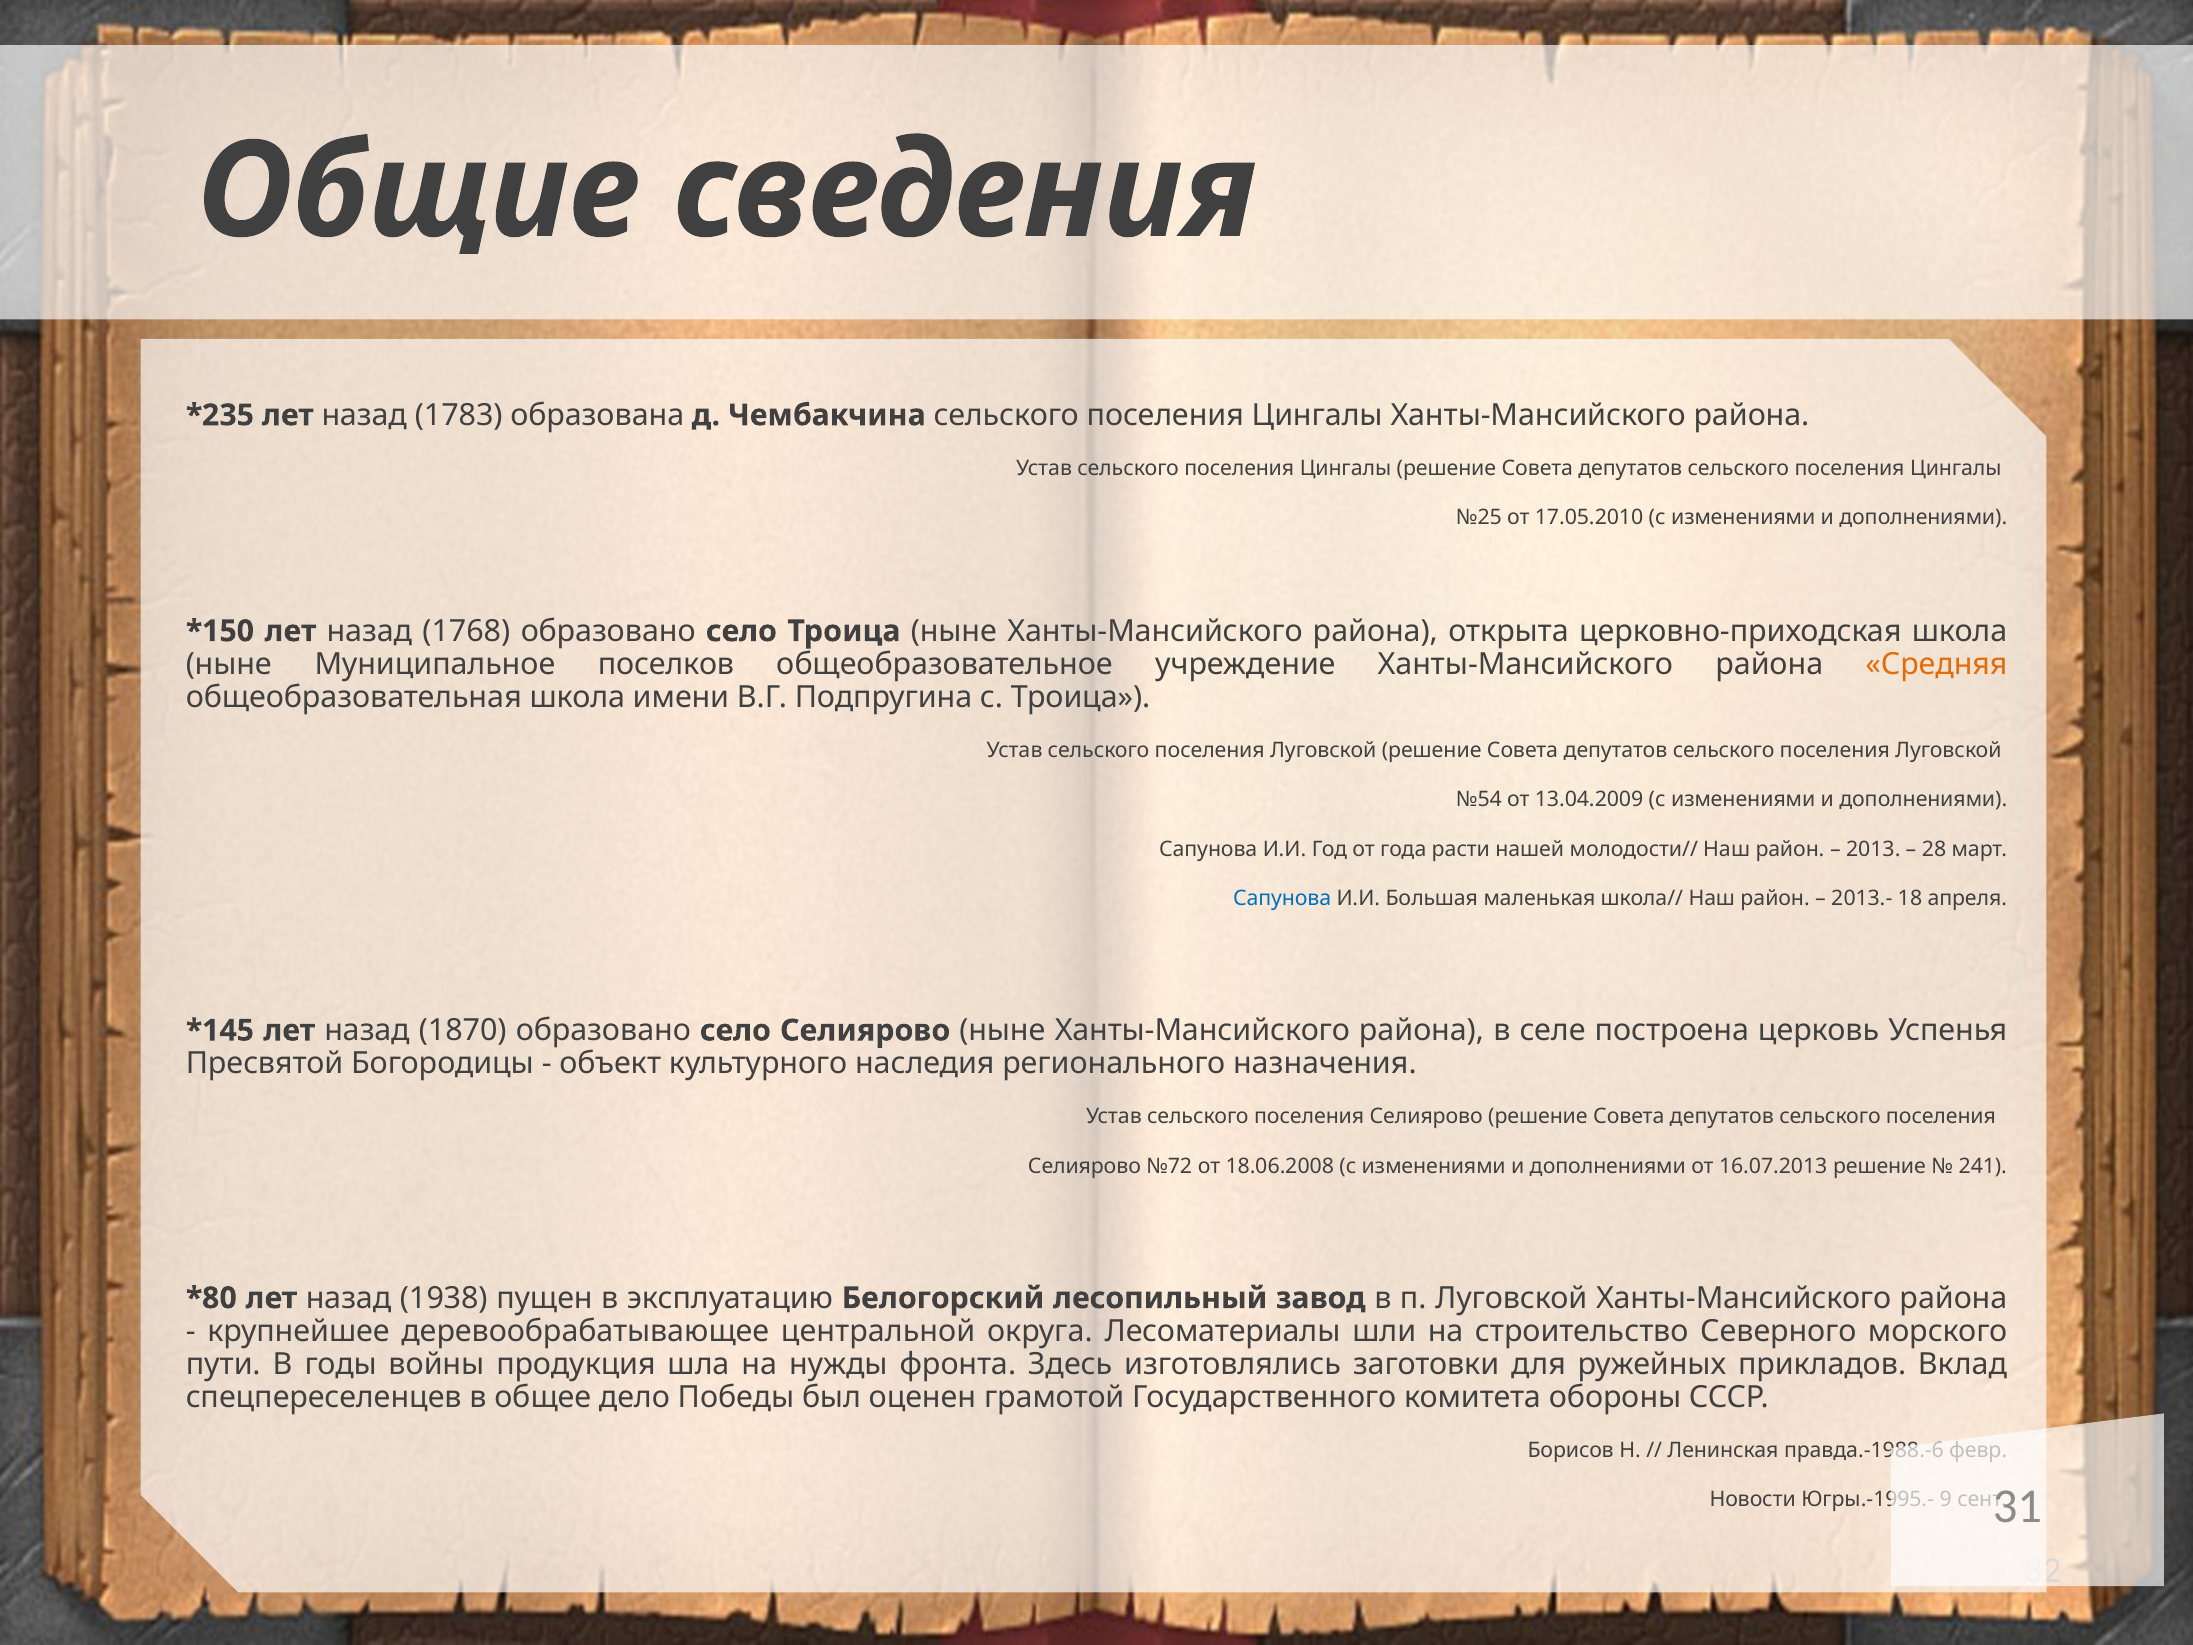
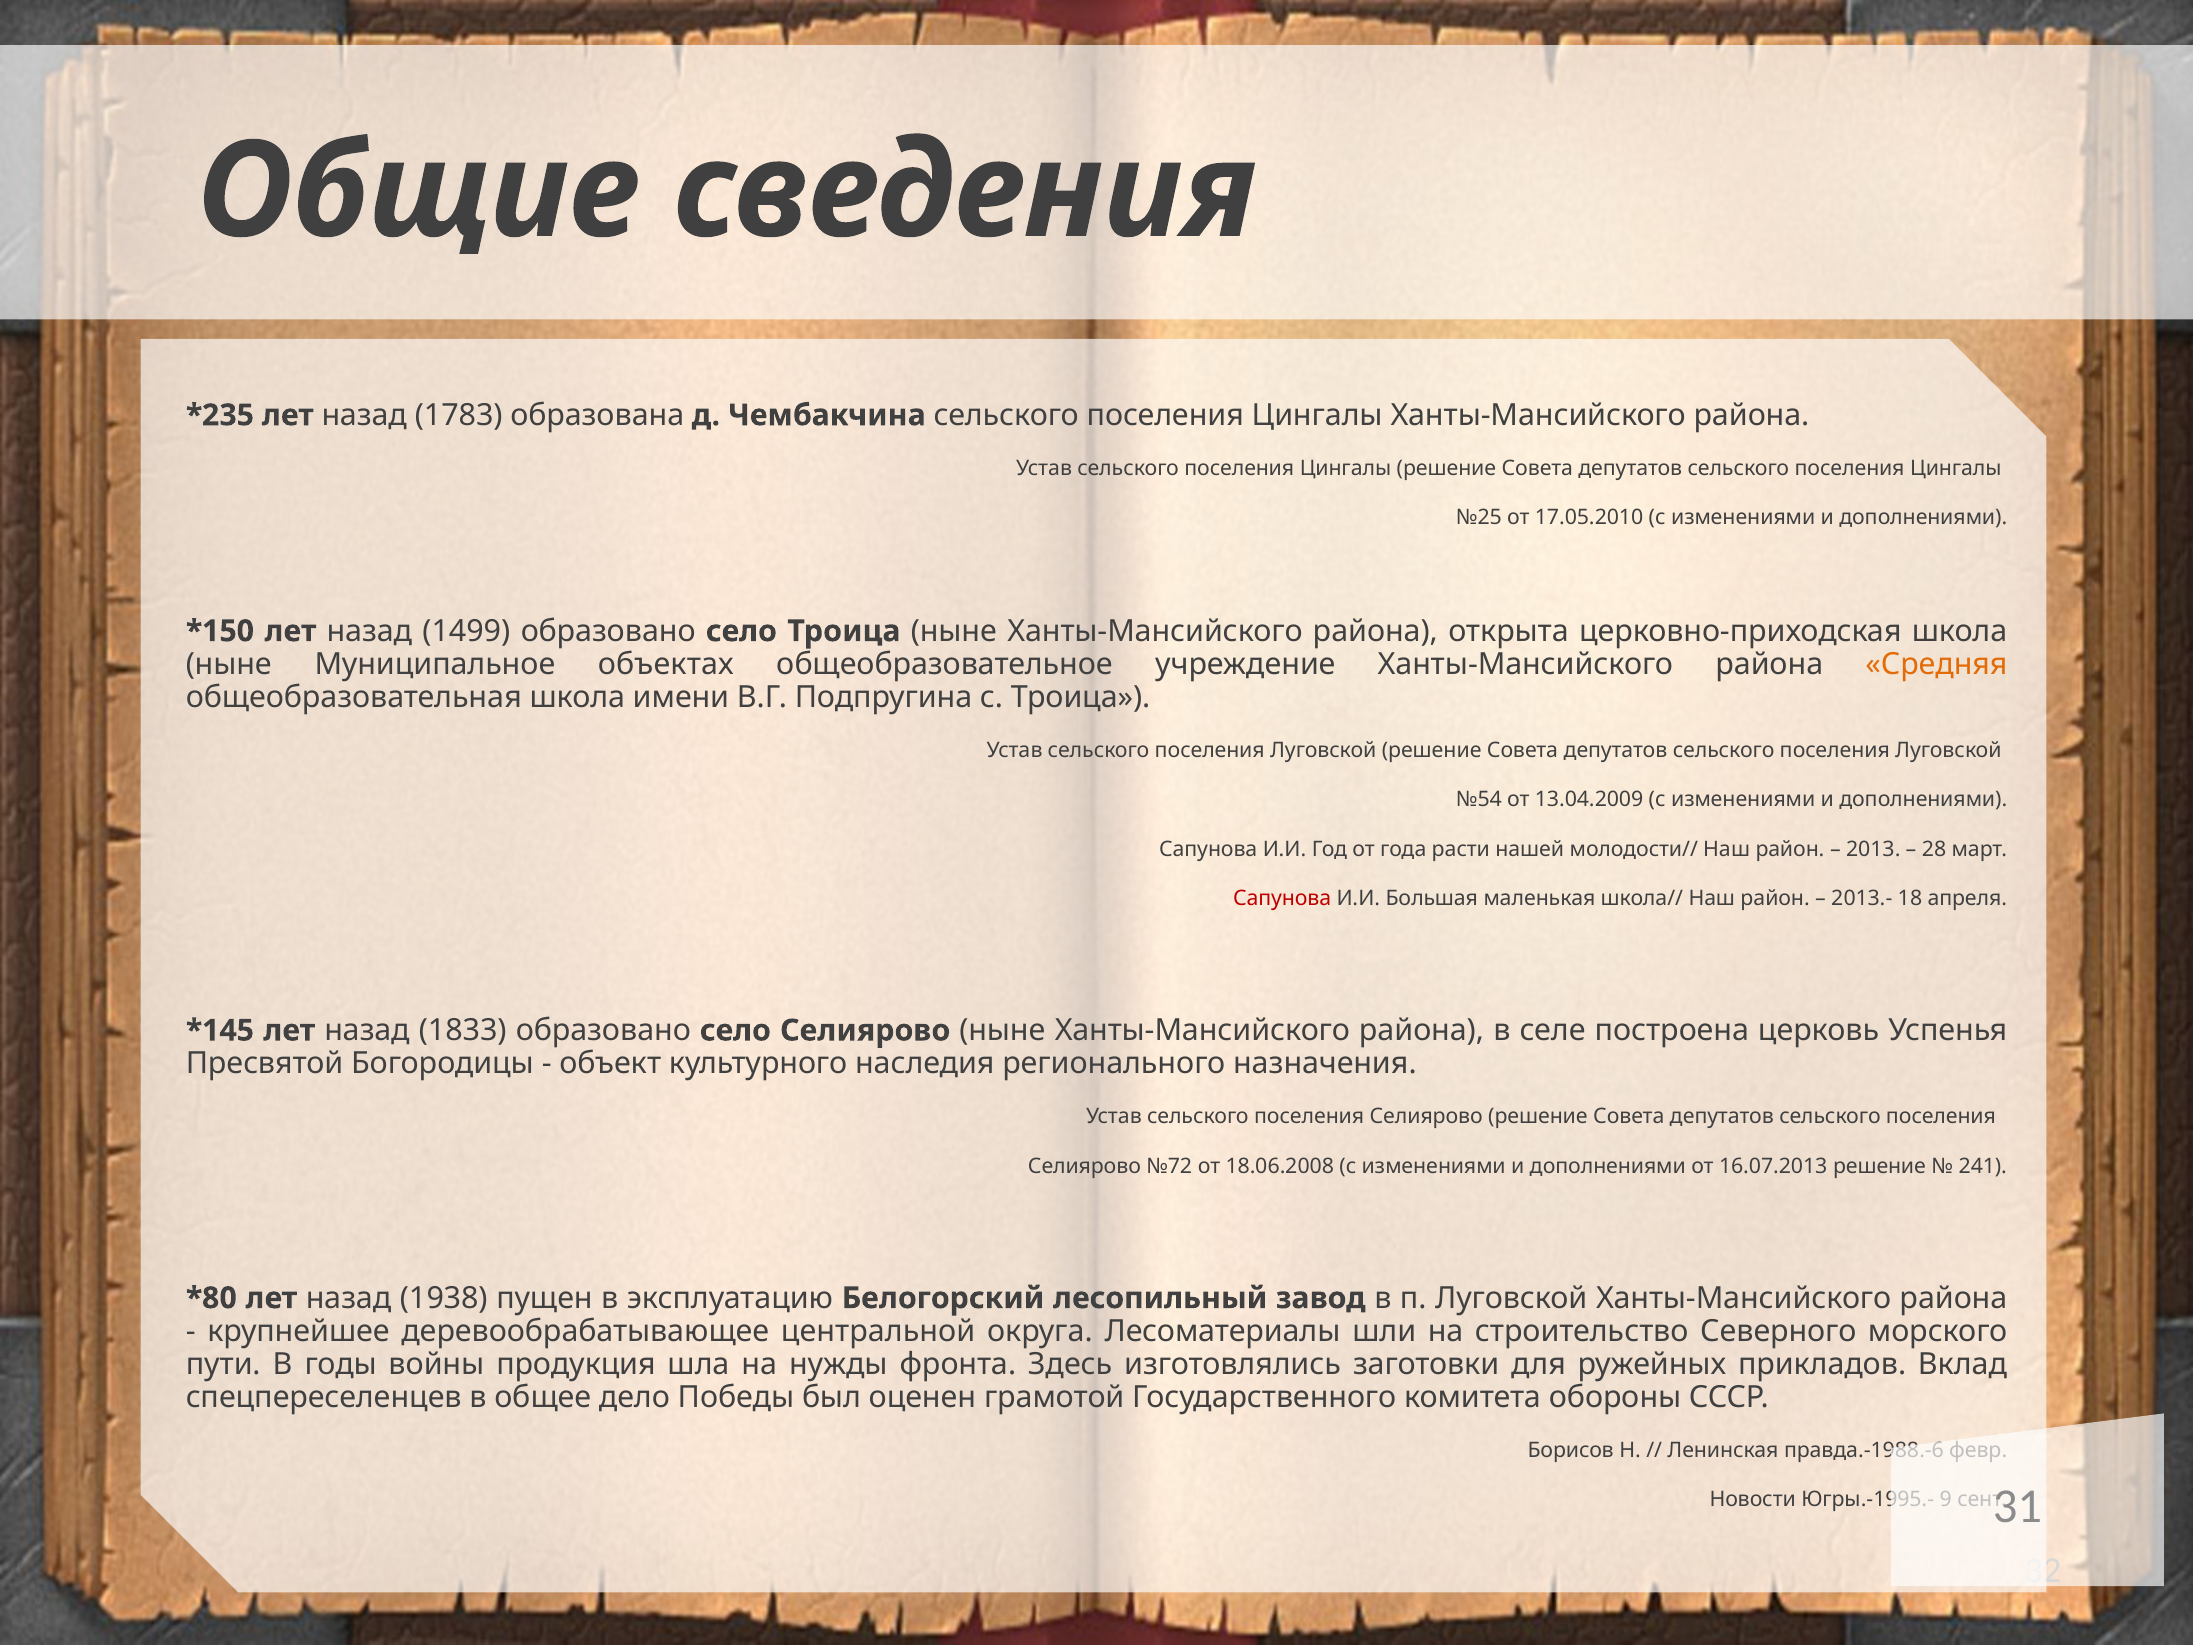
1768: 1768 -> 1499
поселков: поселков -> объектах
Сапунова at (1282, 898) colour: blue -> red
1870: 1870 -> 1833
